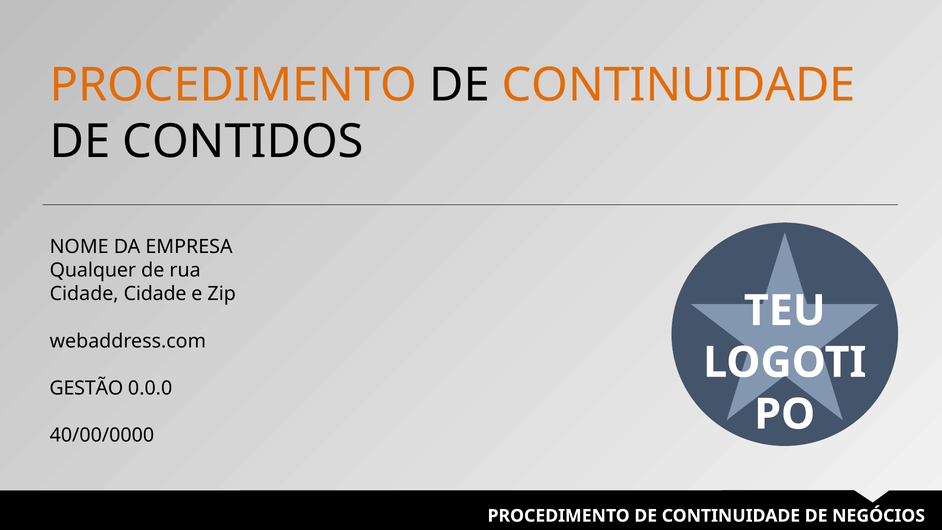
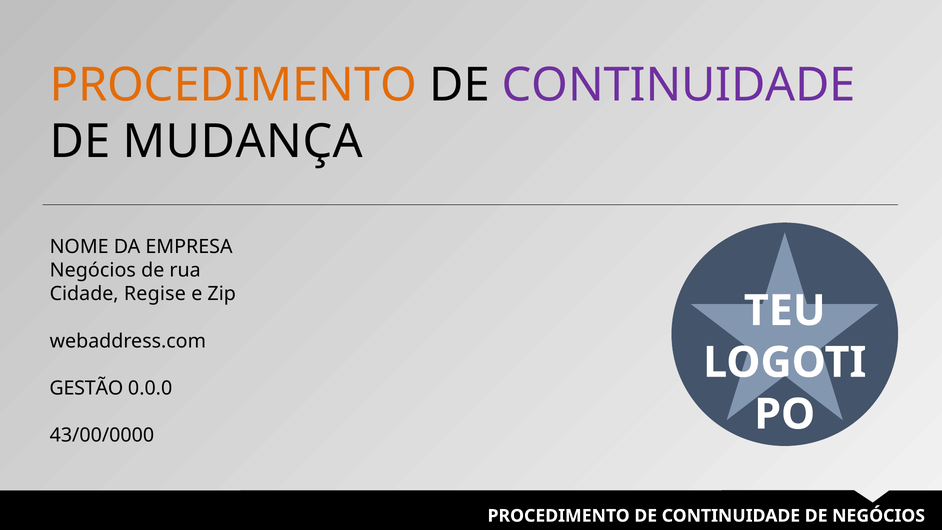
CONTINUIDADE at (679, 85) colour: orange -> purple
CONTIDOS: CONTIDOS -> MUDANÇA
Qualquer at (93, 270): Qualquer -> Negócios
Cidade Cidade: Cidade -> Regise
40/00/0000: 40/00/0000 -> 43/00/0000
